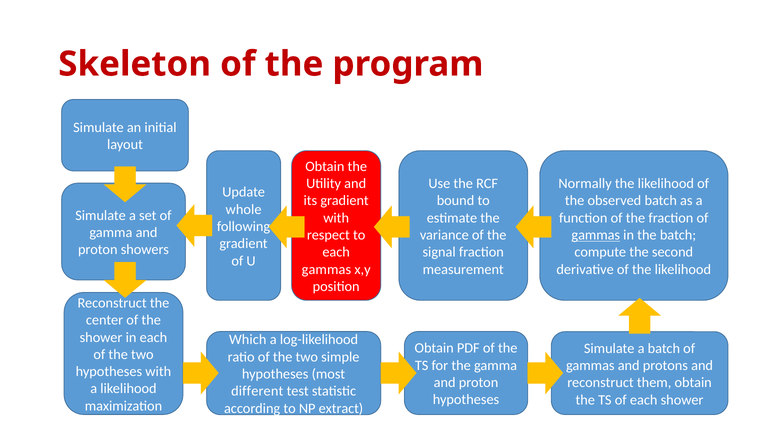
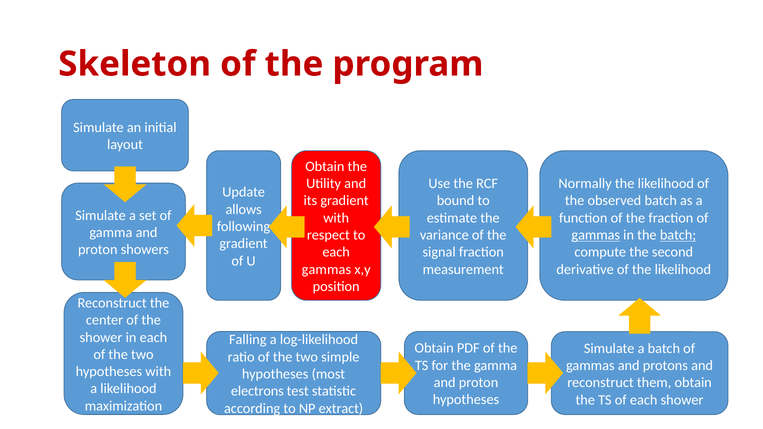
whole: whole -> allows
batch at (678, 235) underline: none -> present
Which: Which -> Falling
different: different -> electrons
